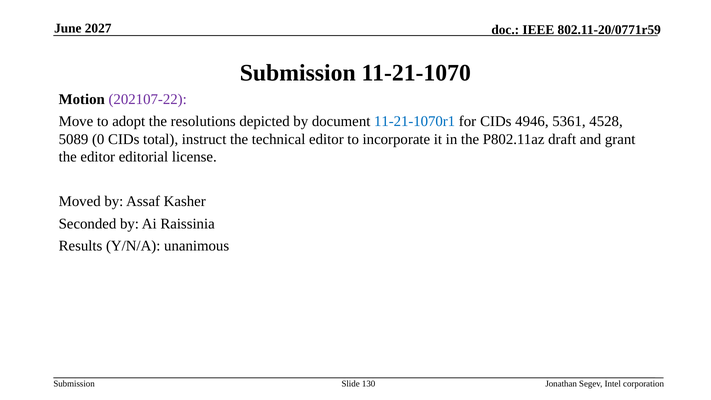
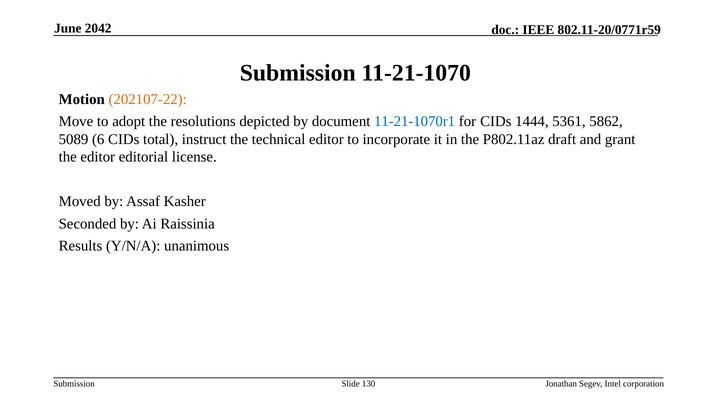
2027: 2027 -> 2042
202107-22 colour: purple -> orange
4946: 4946 -> 1444
4528: 4528 -> 5862
0: 0 -> 6
